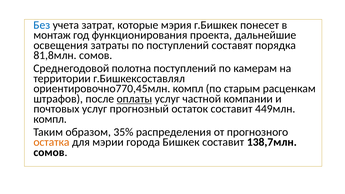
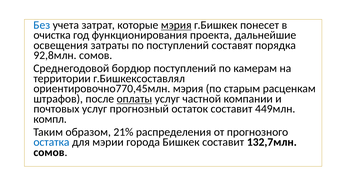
мэрия at (176, 25) underline: none -> present
монтаж: монтаж -> очистка
81,8млн: 81,8млн -> 92,8млн
полотна: полотна -> бордюр
ориентировочно770,45млн компл: компл -> мэрия
35%: 35% -> 21%
остатка colour: orange -> blue
138,7млн: 138,7млн -> 132,7млн
